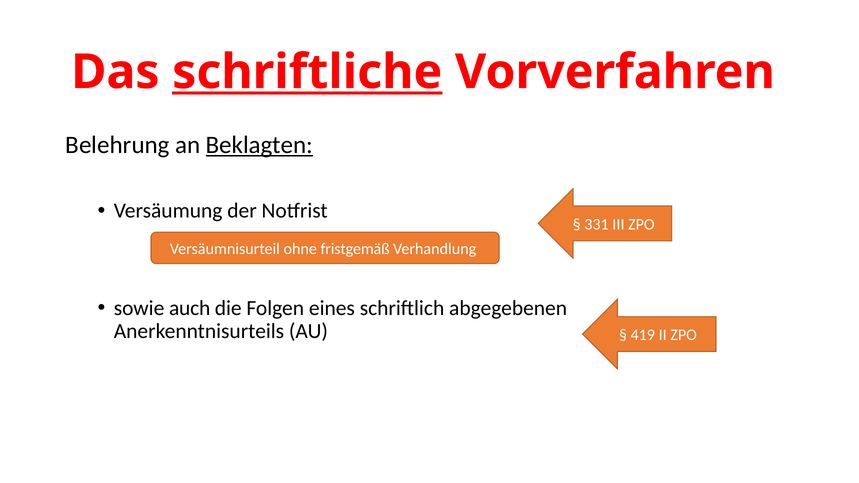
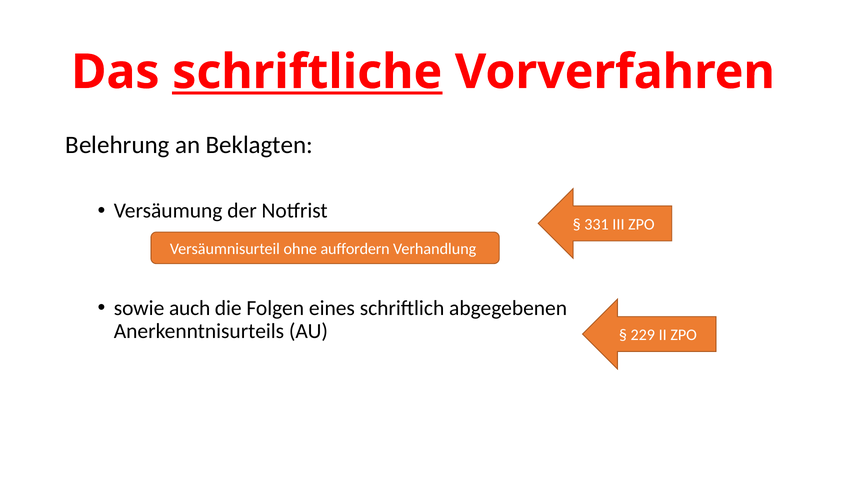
Beklagten underline: present -> none
fristgemäß: fristgemäß -> auffordern
419: 419 -> 229
